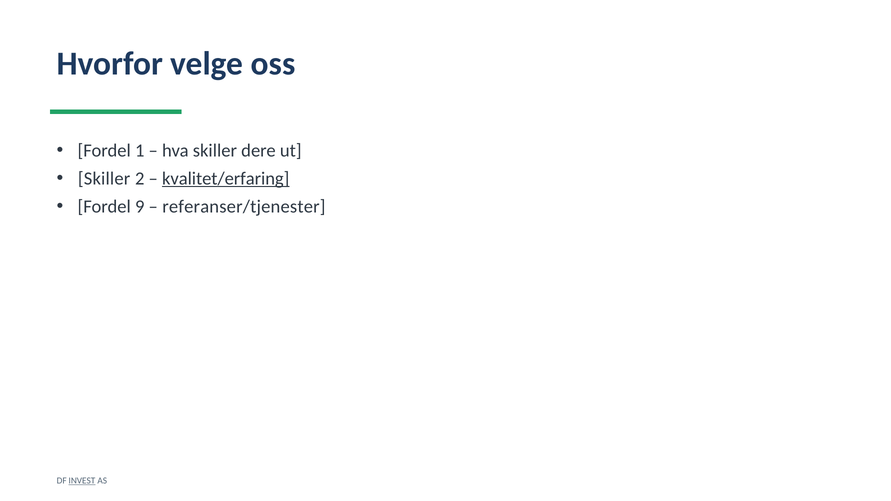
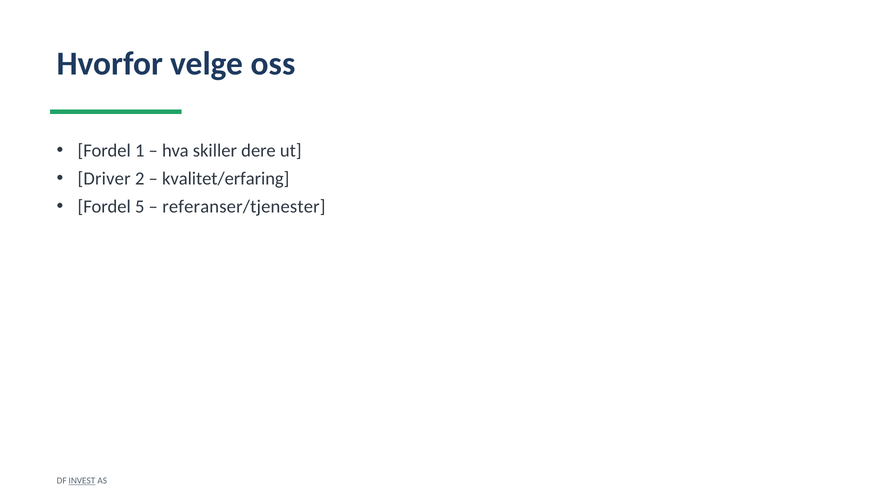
Skiller at (104, 179): Skiller -> Driver
kvalitet/erfaring underline: present -> none
9: 9 -> 5
